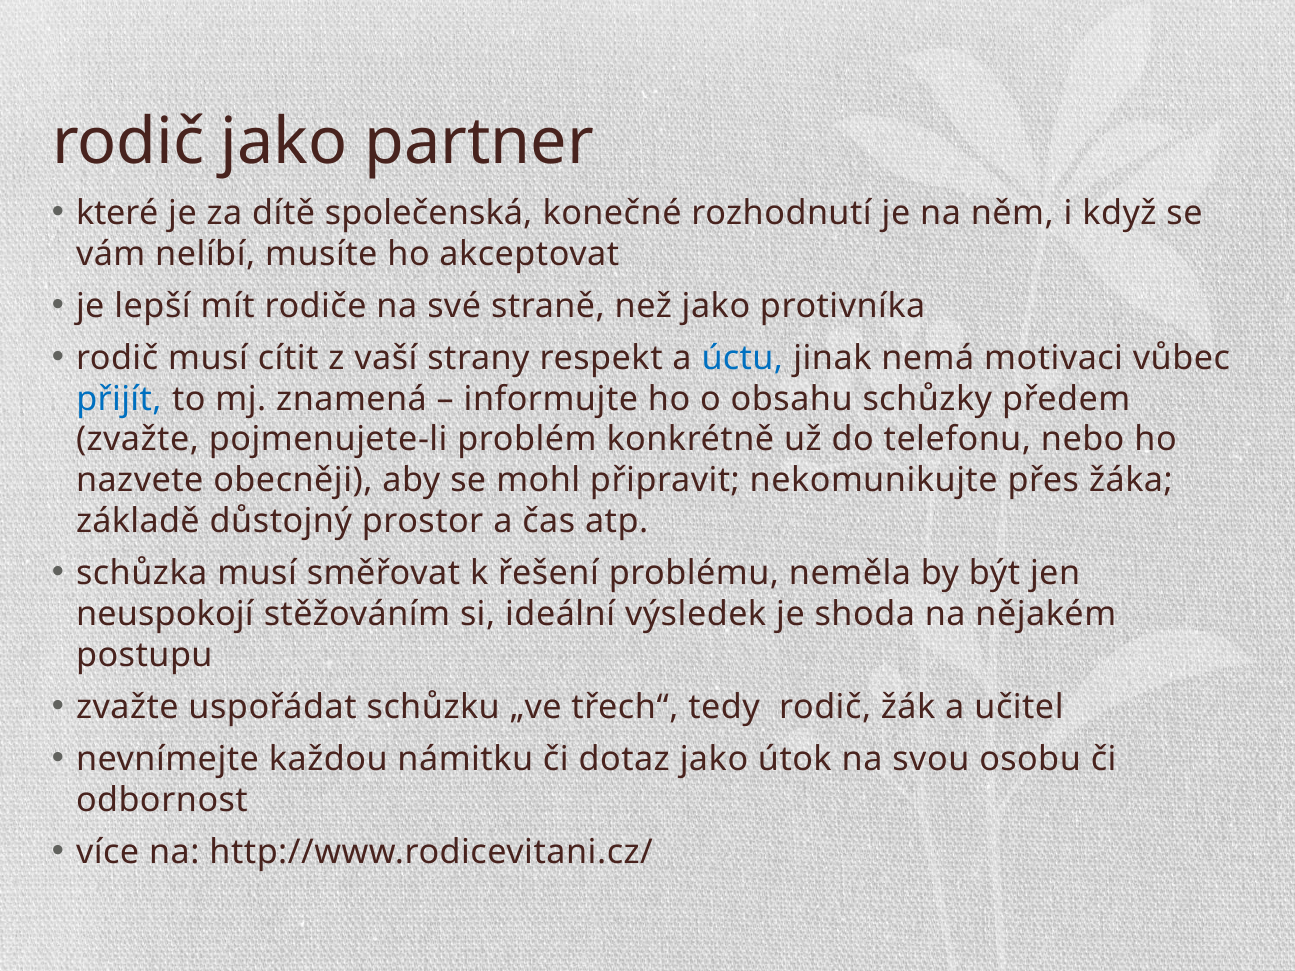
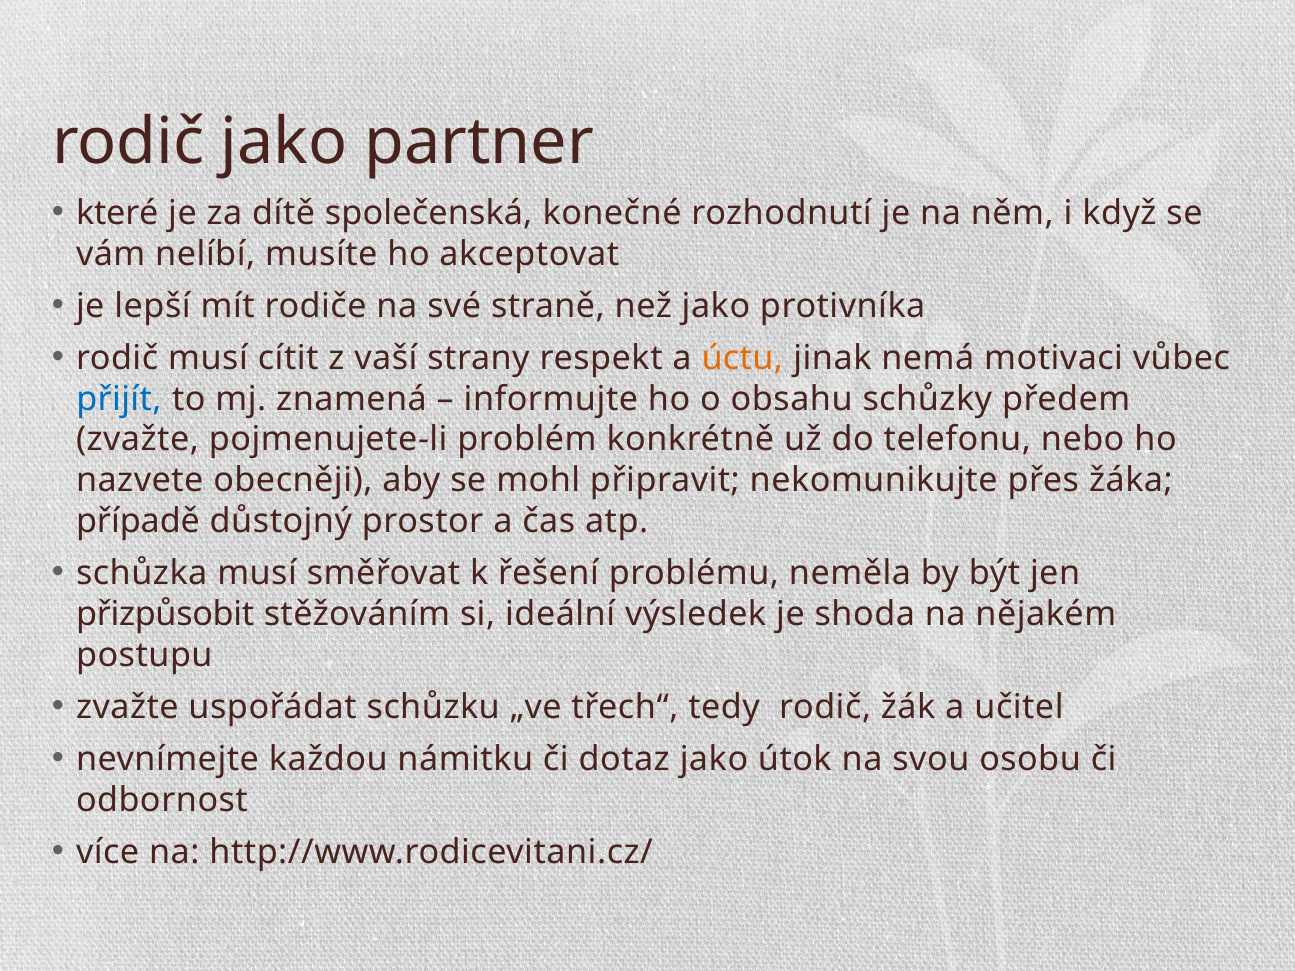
úctu colour: blue -> orange
základě: základě -> případě
neuspokojí: neuspokojí -> přizpůsobit
